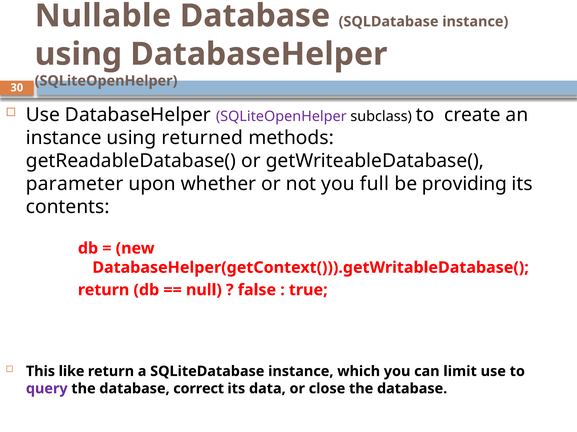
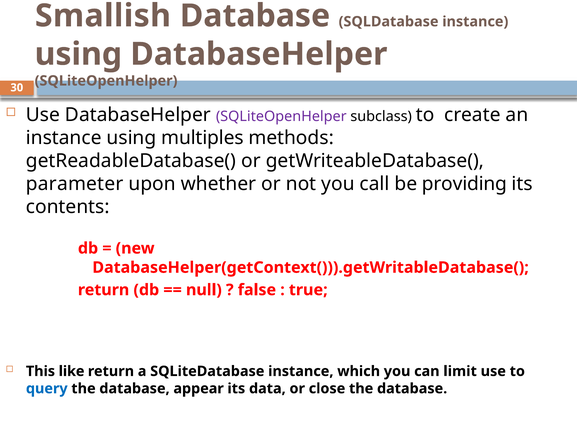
Nullable: Nullable -> Smallish
returned: returned -> multiples
full: full -> call
query colour: purple -> blue
correct: correct -> appear
